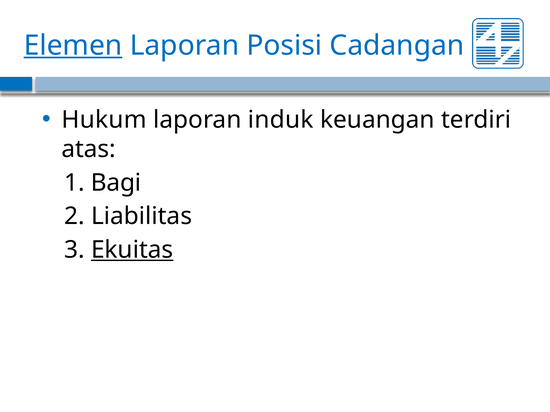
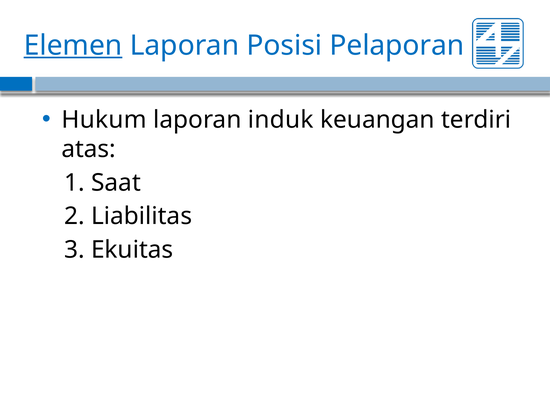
Cadangan: Cadangan -> Pelaporan
Bagi: Bagi -> Saat
Ekuitas underline: present -> none
